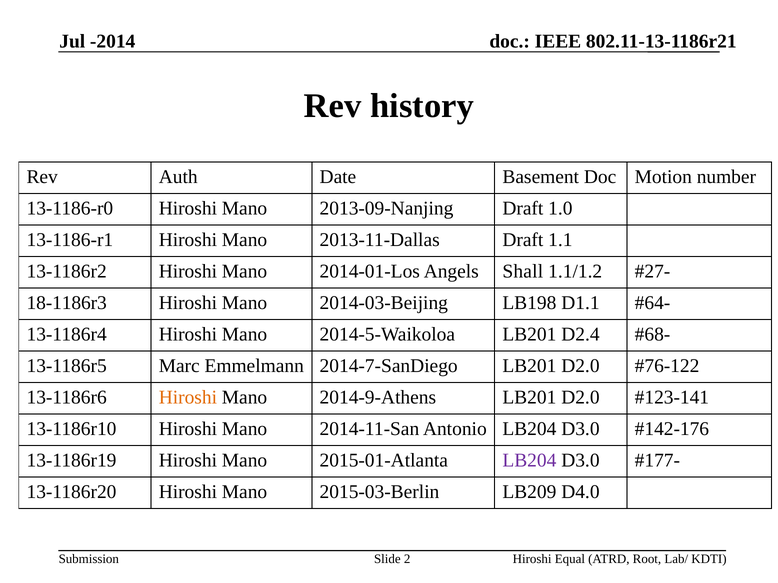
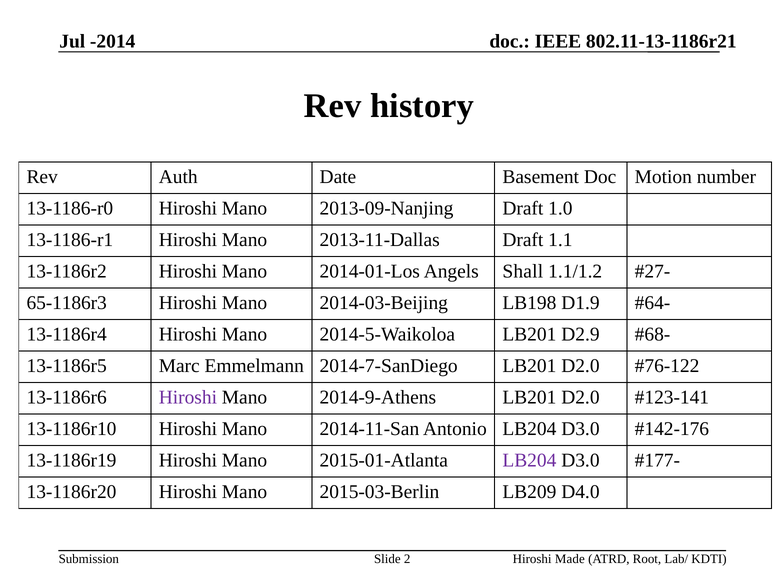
18-1186r3: 18-1186r3 -> 65-1186r3
D1.1: D1.1 -> D1.9
D2.4: D2.4 -> D2.9
Hiroshi at (188, 398) colour: orange -> purple
Equal: Equal -> Made
